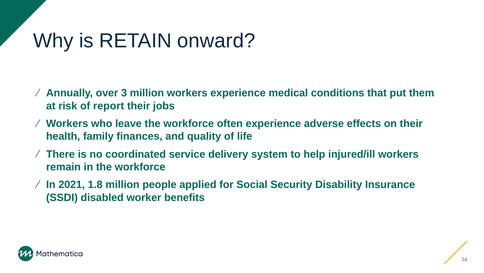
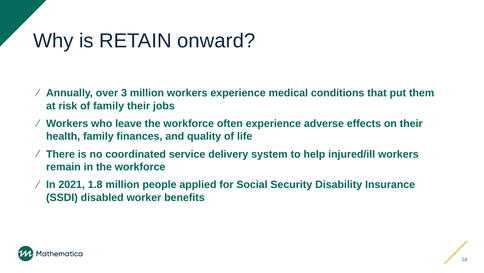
of report: report -> family
